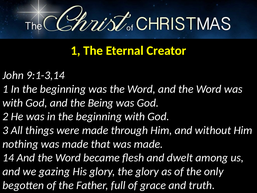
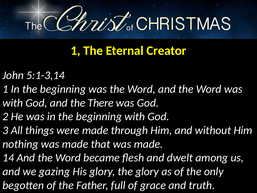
9:1-3,14: 9:1-3,14 -> 5:1-3,14
Being: Being -> There
